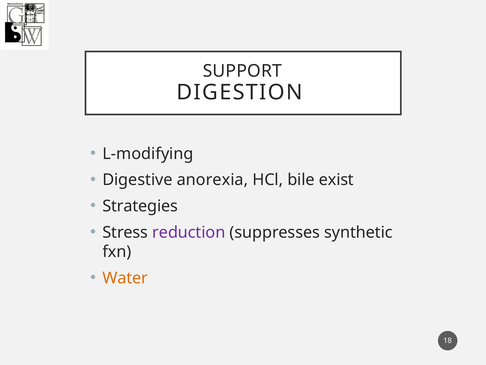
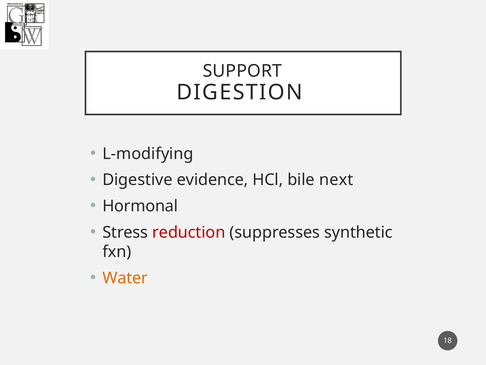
anorexia: anorexia -> evidence
exist: exist -> next
Strategies: Strategies -> Hormonal
reduction colour: purple -> red
